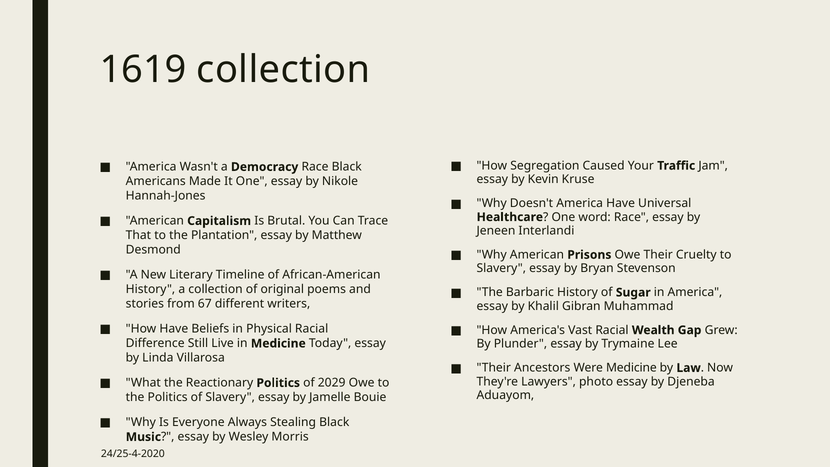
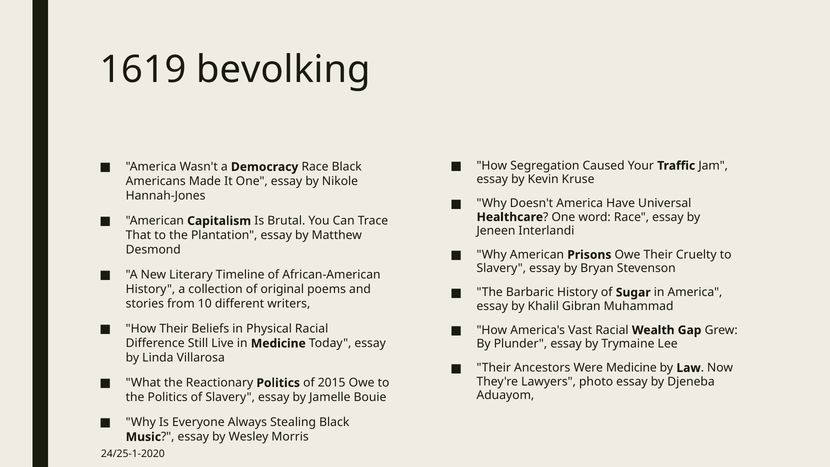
1619 collection: collection -> bevolking
67: 67 -> 10
How Have: Have -> Their
2029: 2029 -> 2015
24/25-4-2020: 24/25-4-2020 -> 24/25-1-2020
